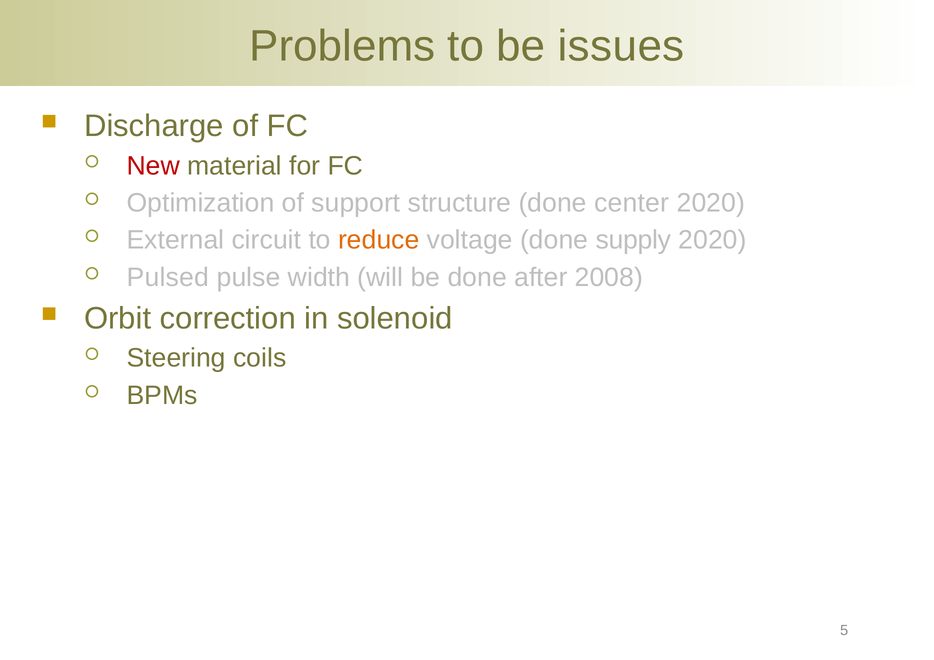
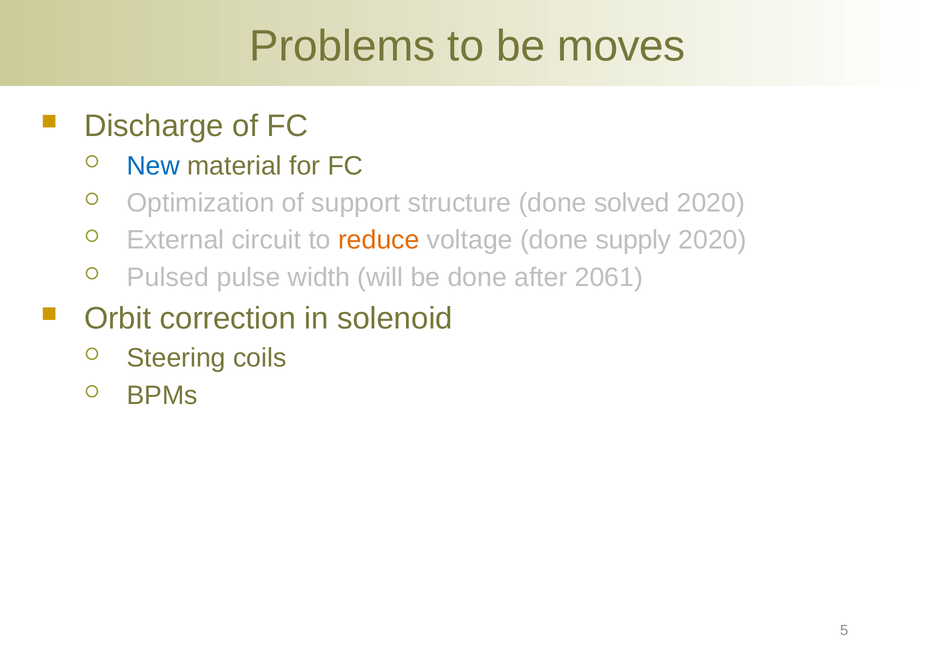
issues: issues -> moves
New colour: red -> blue
center: center -> solved
2008: 2008 -> 2061
